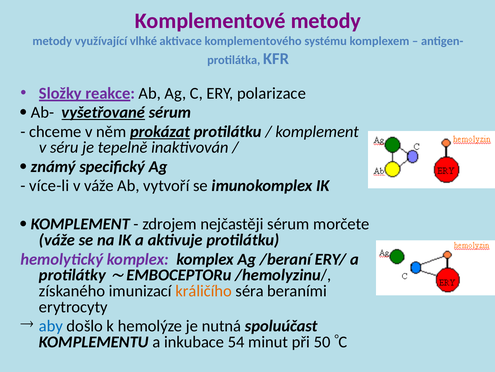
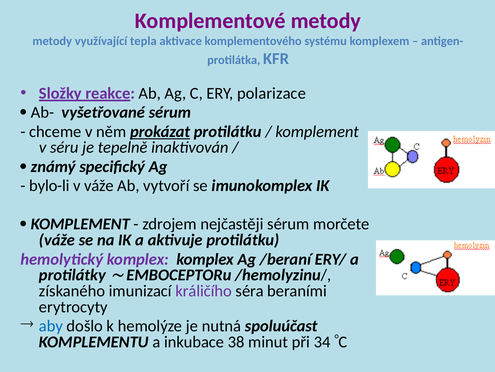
vlhké: vlhké -> tepla
vyšetřované underline: present -> none
více-li: více-li -> bylo-li
králičího colour: orange -> purple
54: 54 -> 38
50: 50 -> 34
